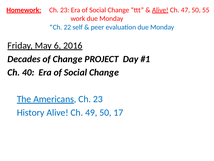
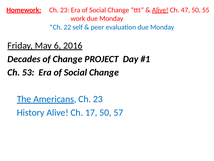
40: 40 -> 53
49: 49 -> 17
17: 17 -> 57
